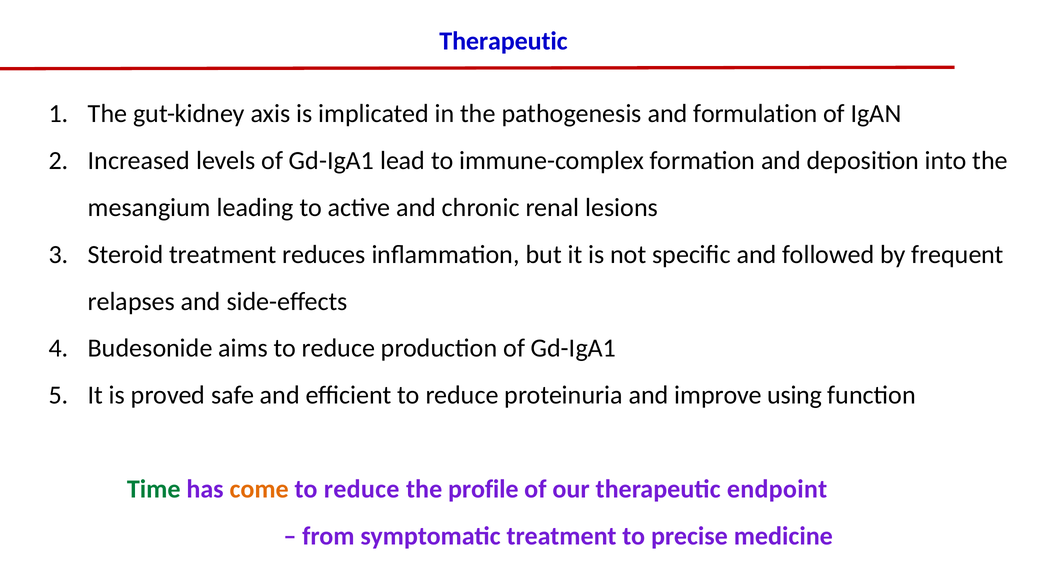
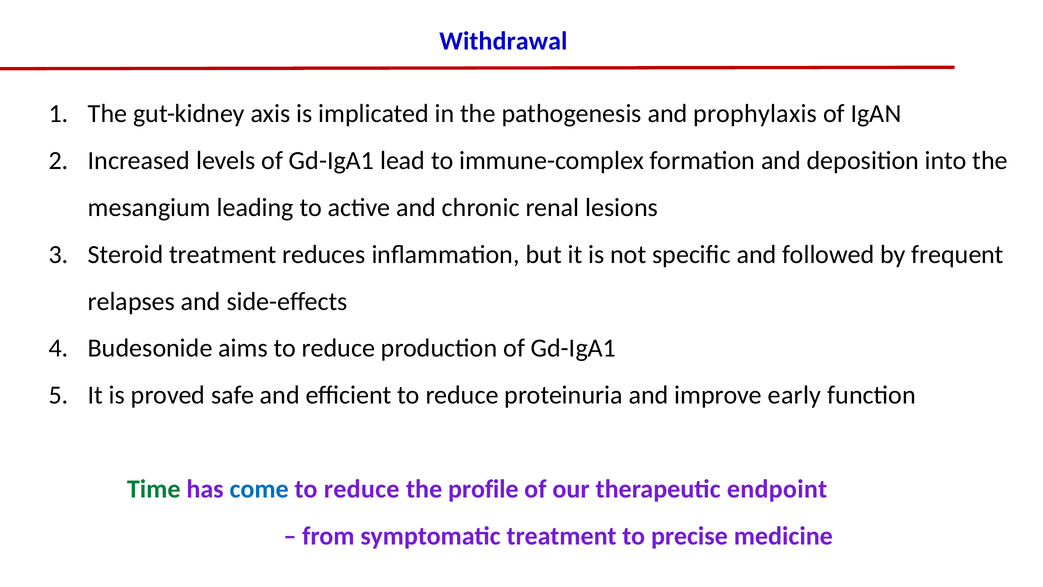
Therapeutic at (503, 41): Therapeutic -> Withdrawal
formulation: formulation -> prophylaxis
using: using -> early
come colour: orange -> blue
